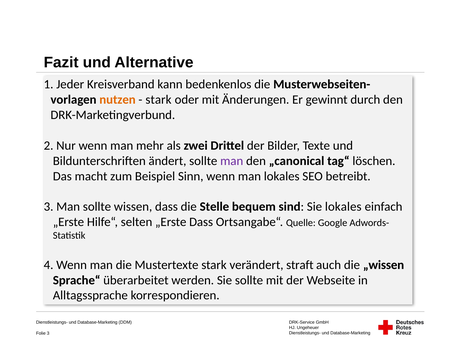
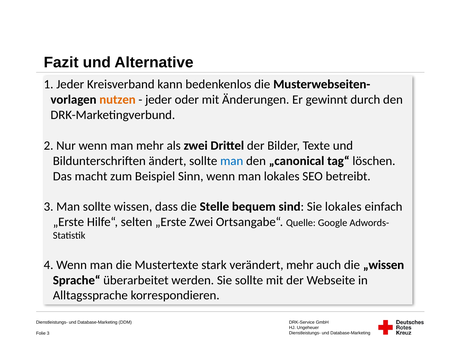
stark at (158, 100): stark -> jeder
man at (232, 161) colour: purple -> blue
„Erste Dass: Dass -> Zwei
verändert straft: straft -> mehr
